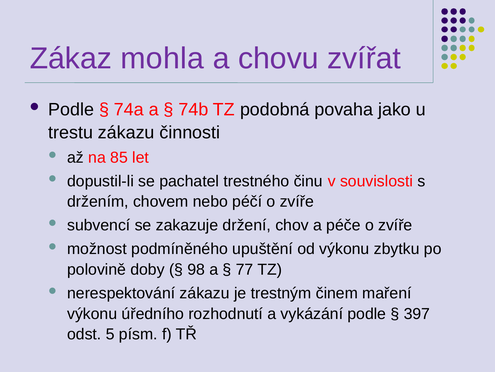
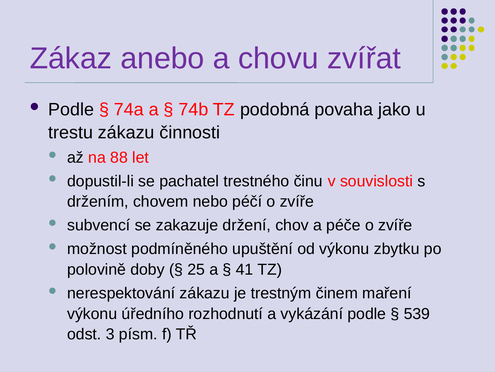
mohla: mohla -> anebo
85: 85 -> 88
98: 98 -> 25
77: 77 -> 41
397: 397 -> 539
5: 5 -> 3
